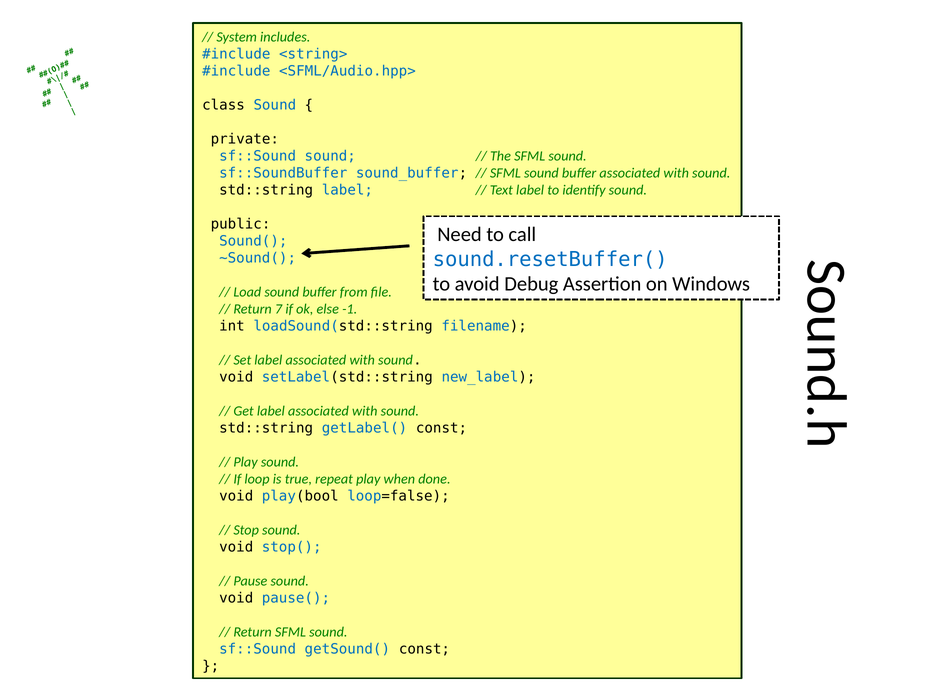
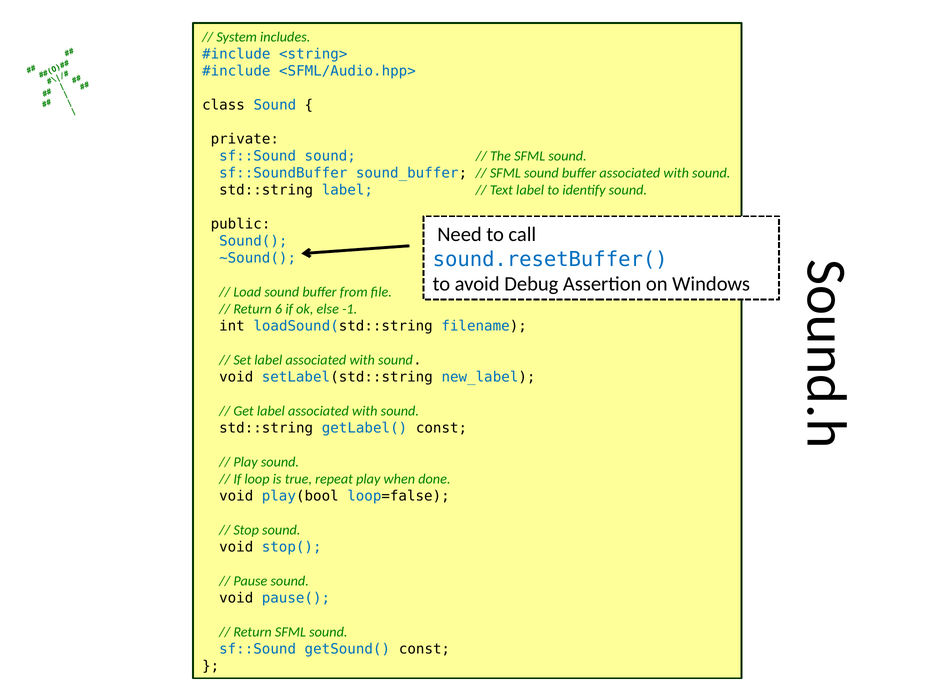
7: 7 -> 6
